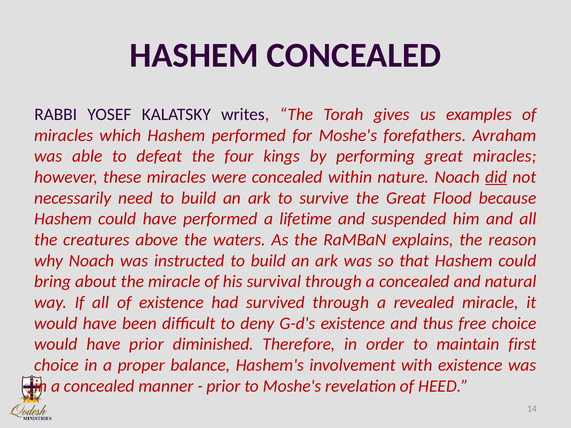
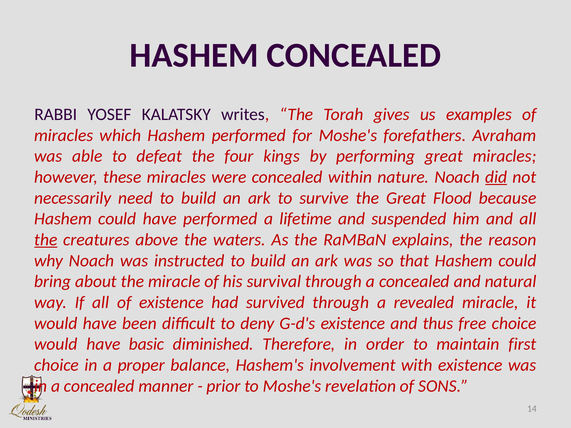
the at (46, 240) underline: none -> present
have prior: prior -> basic
HEED: HEED -> SONS
